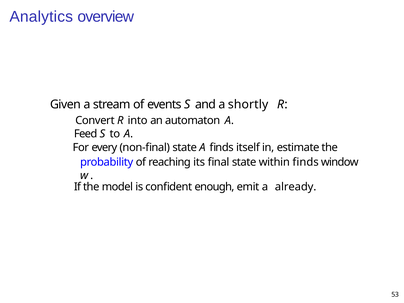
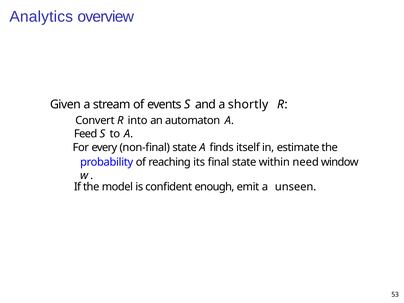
within finds: finds -> need
already: already -> unseen
